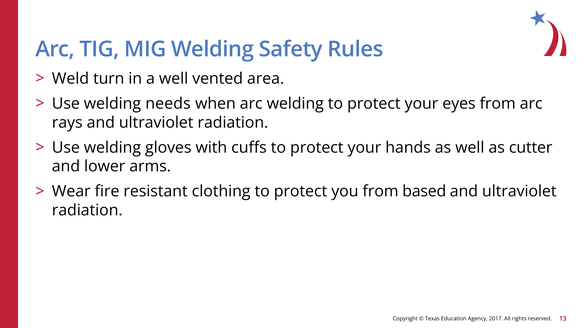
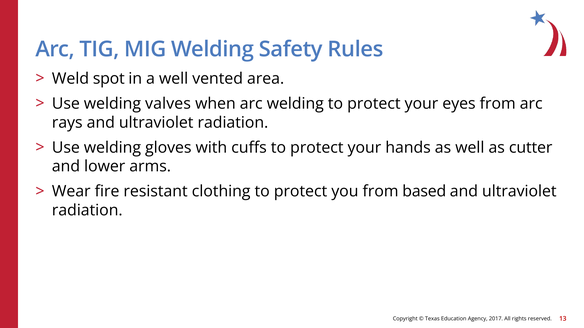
turn: turn -> spot
needs: needs -> valves
